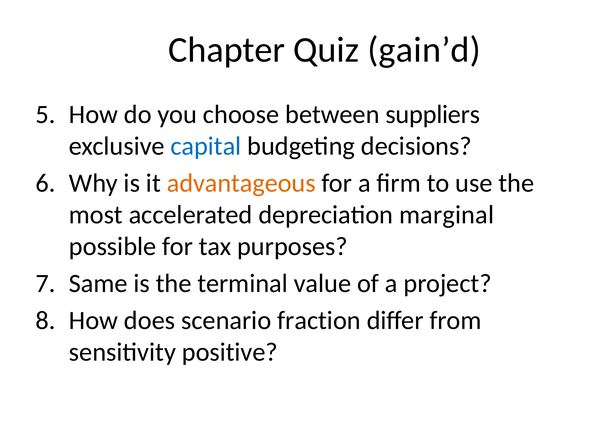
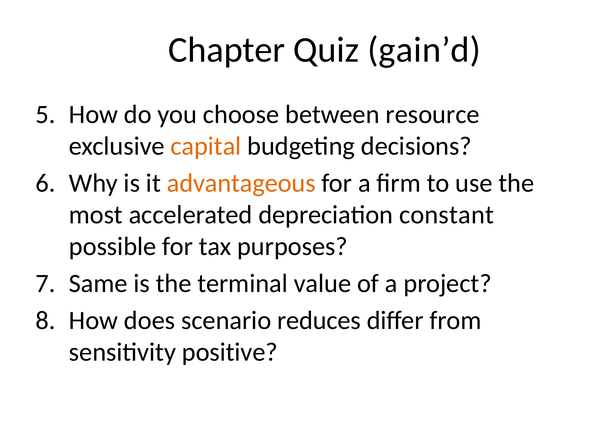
suppliers: suppliers -> resource
capital colour: blue -> orange
marginal: marginal -> constant
fraction: fraction -> reduces
